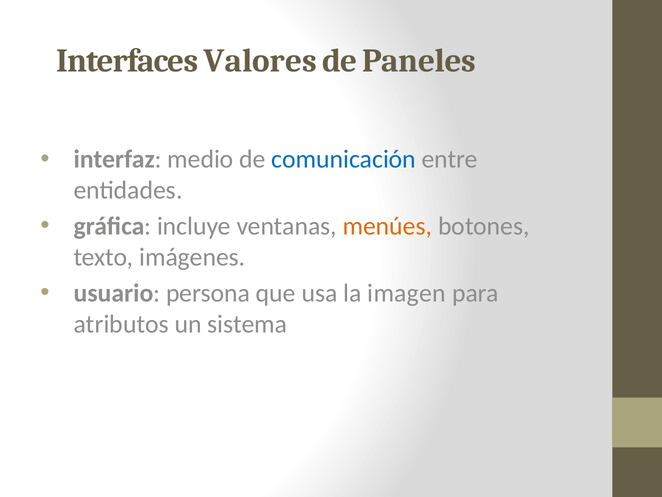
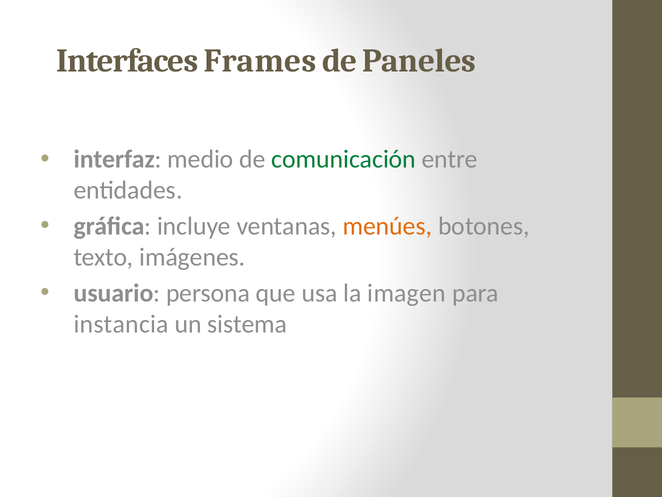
Valores: Valores -> Frames
comunicación colour: blue -> green
atributos: atributos -> instancia
